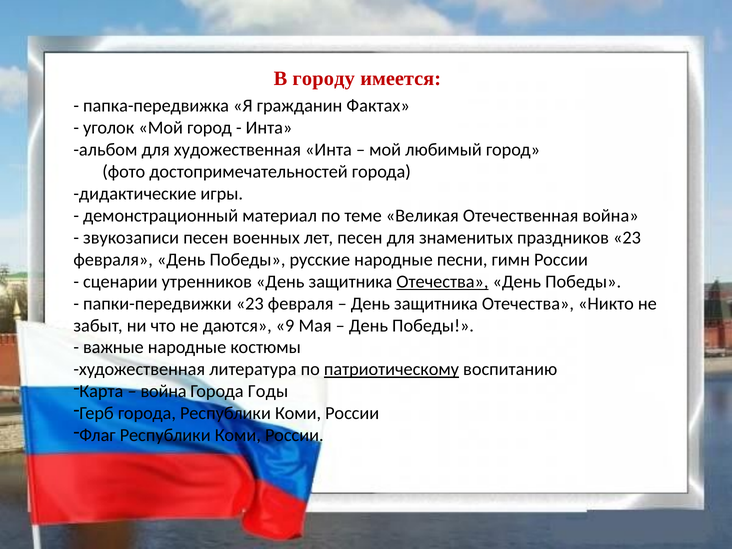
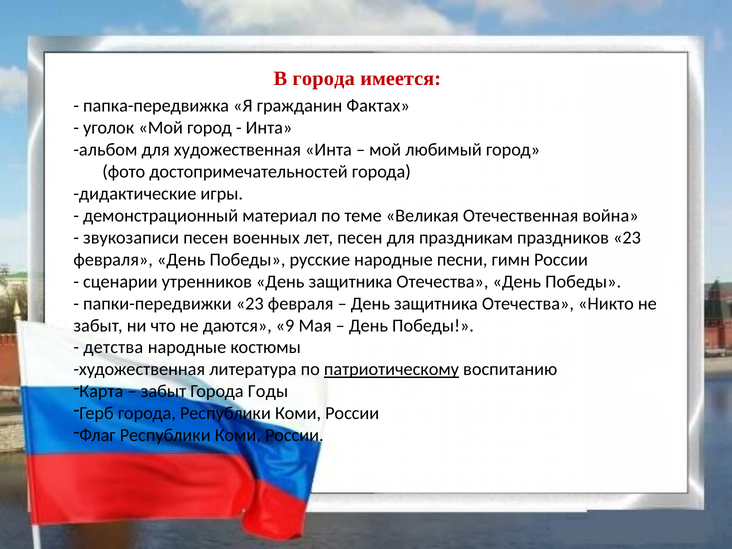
В городу: городу -> города
знаменитых: знаменитых -> праздникам
Отечества at (442, 282) underline: present -> none
важные: важные -> детства
война at (164, 391): война -> забыт
